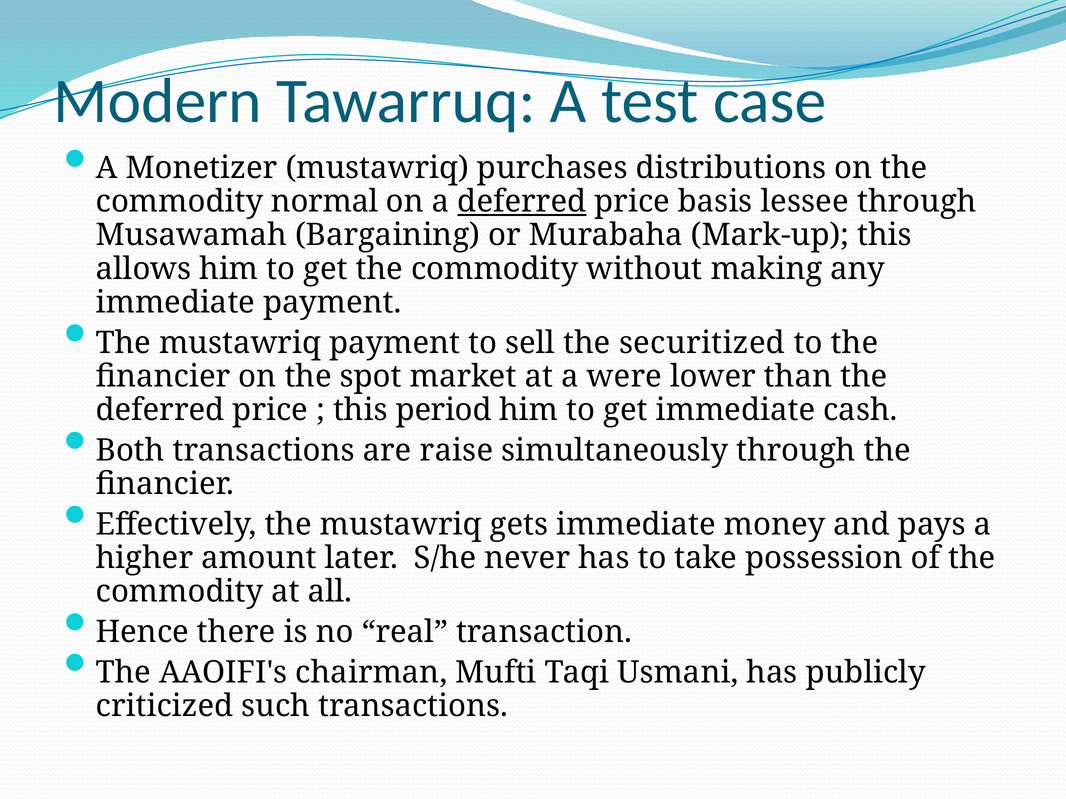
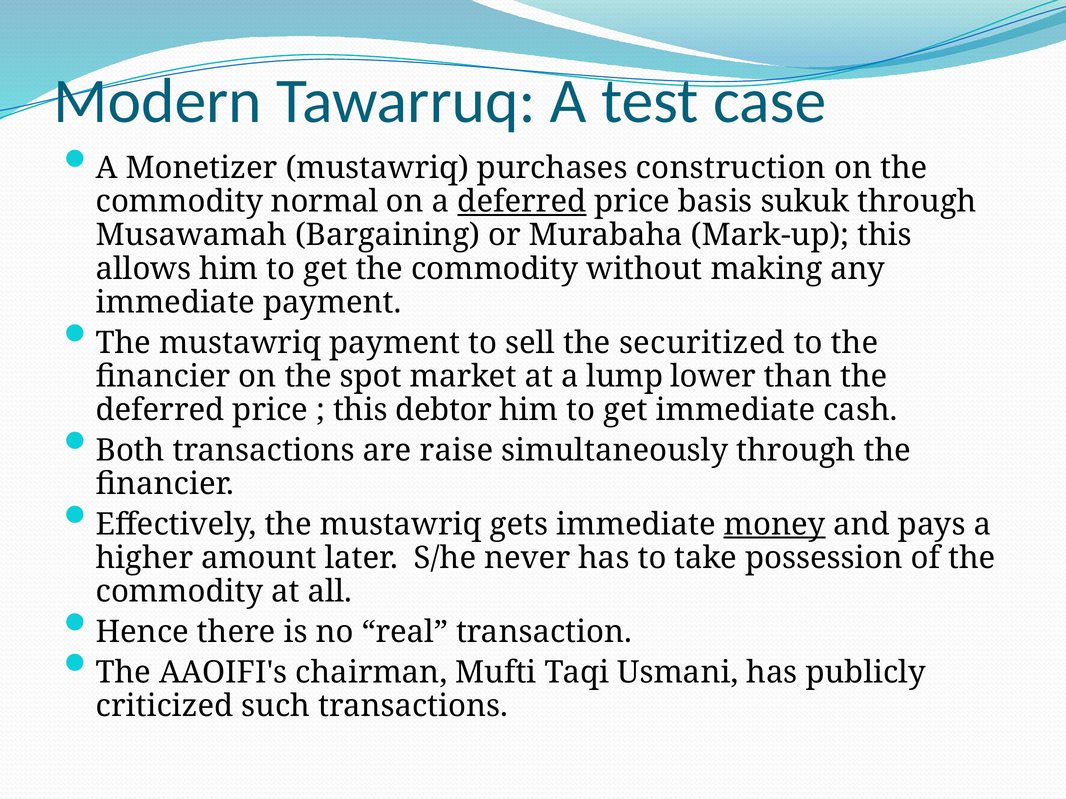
distributions: distributions -> construction
lessee: lessee -> sukuk
were: were -> lump
period: period -> debtor
money underline: none -> present
